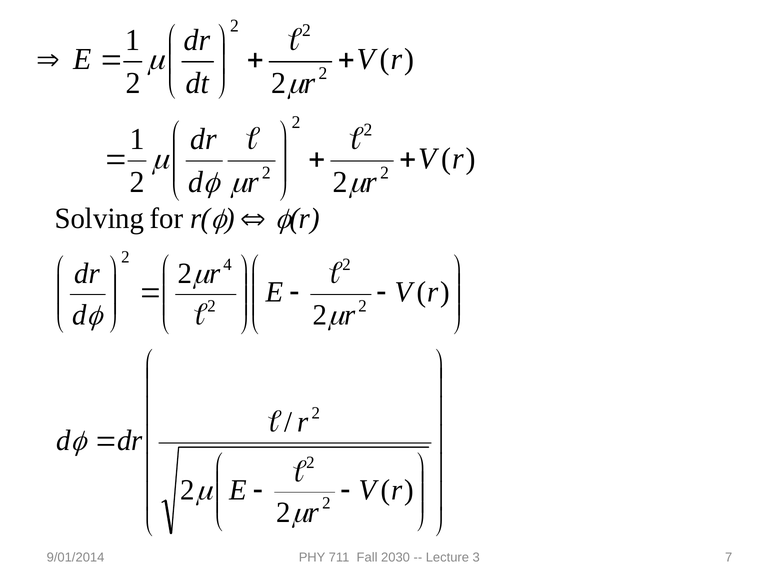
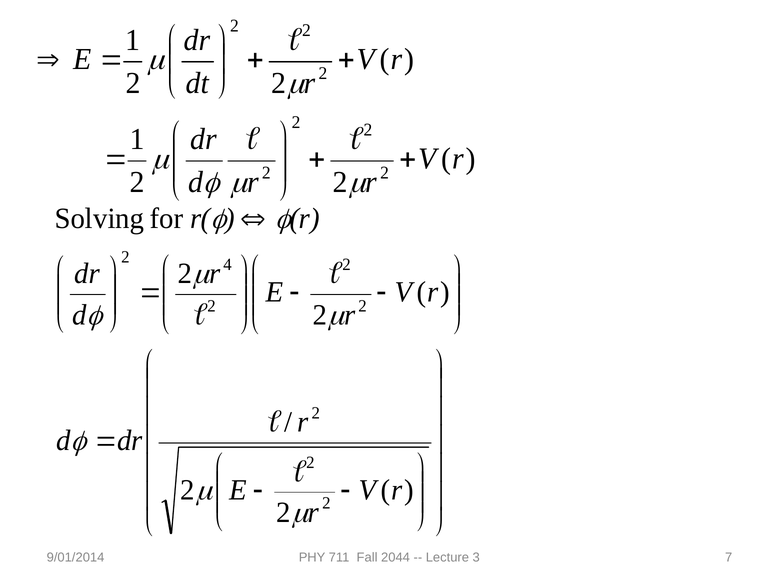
2030: 2030 -> 2044
